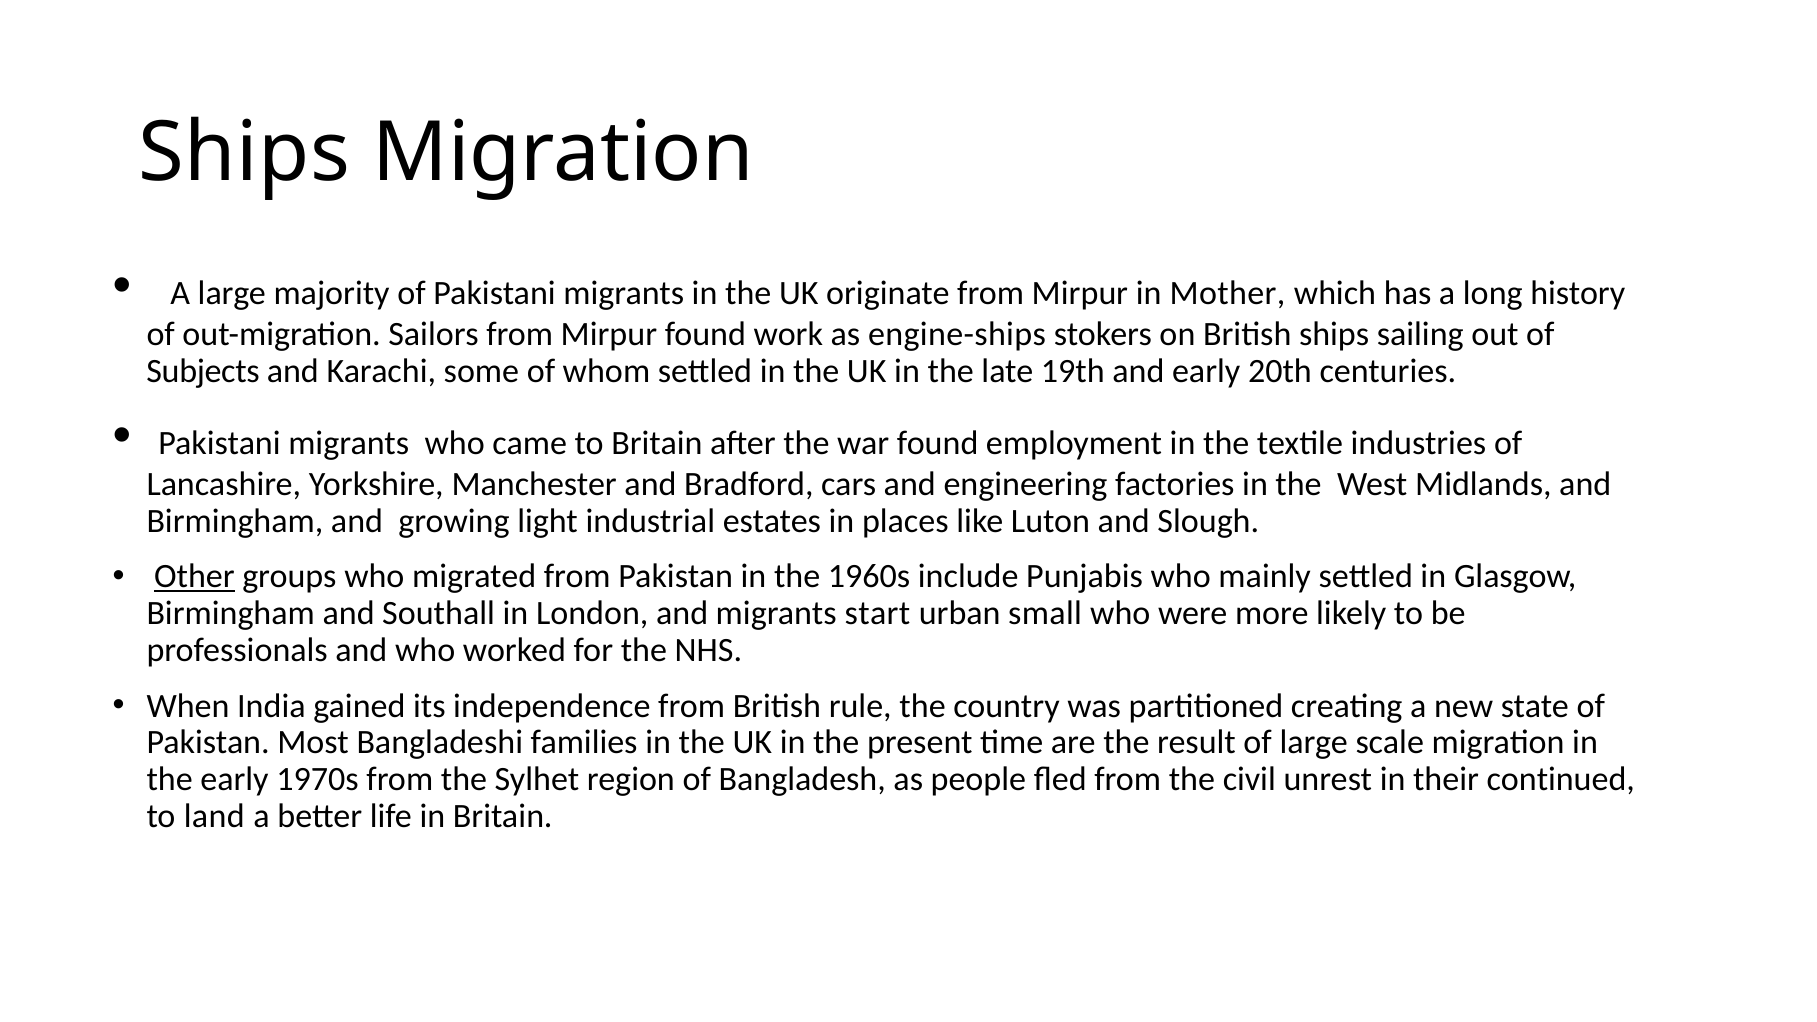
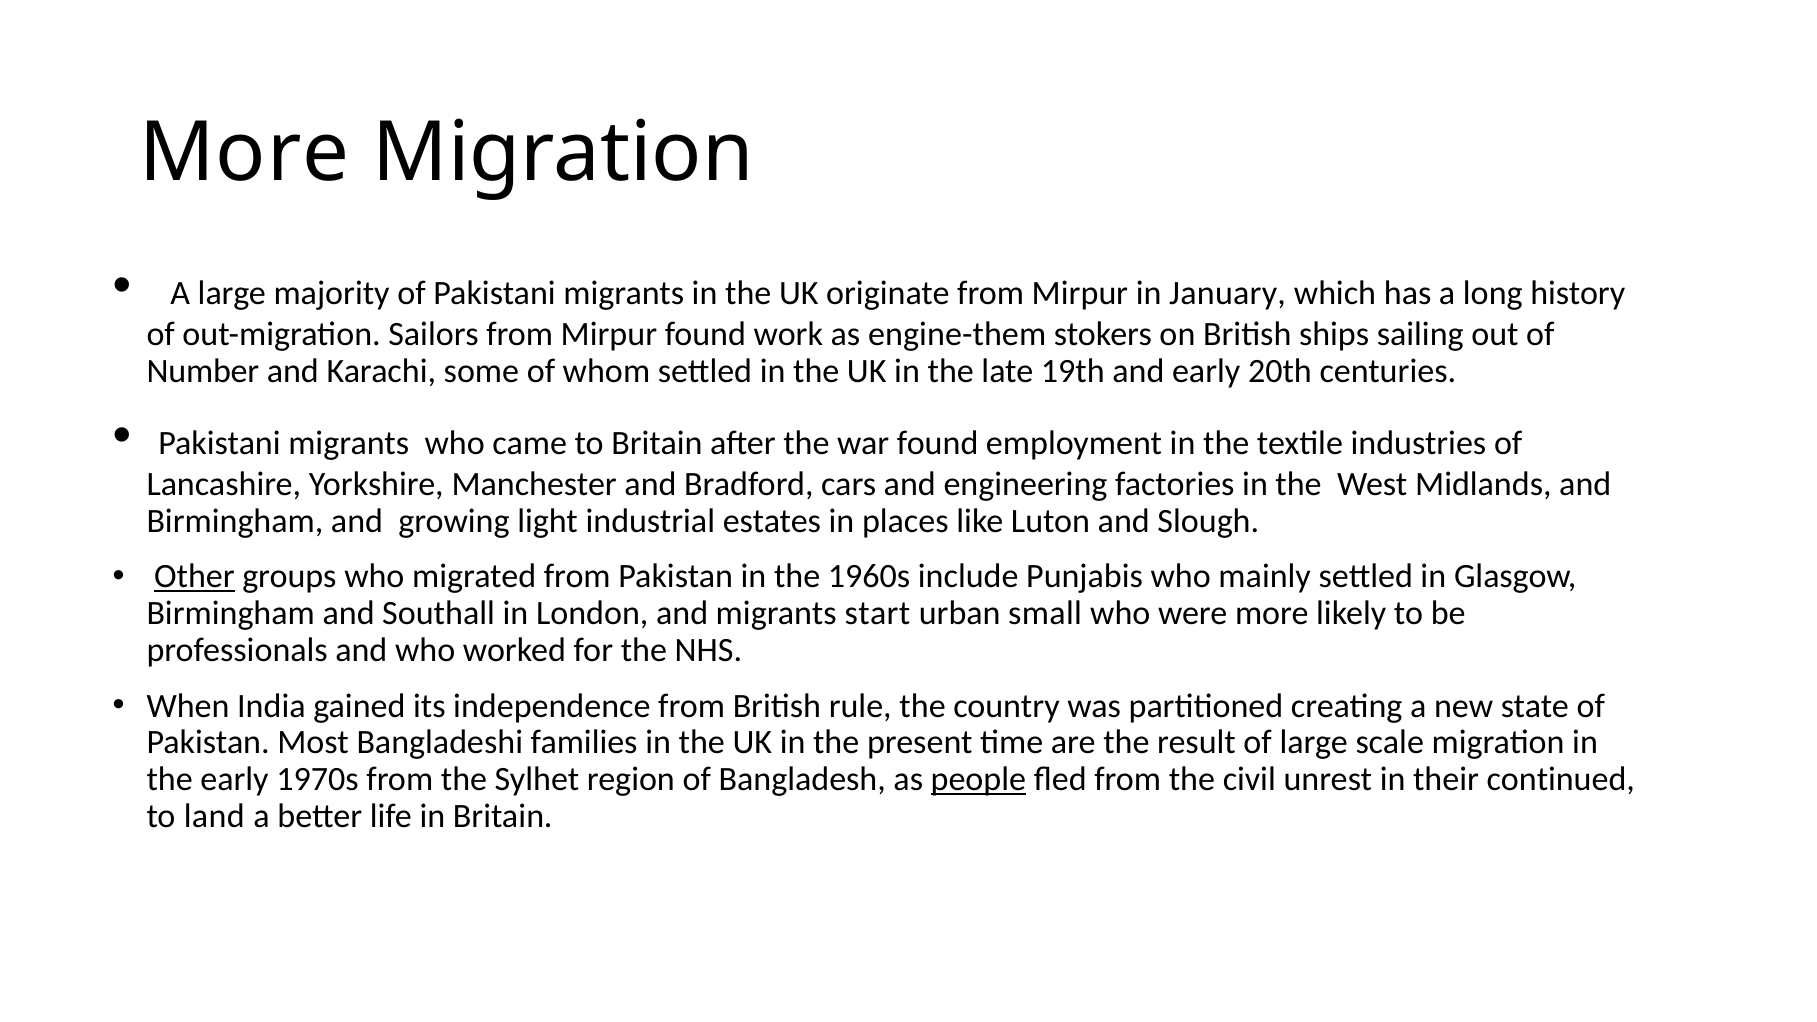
Ships at (245, 153): Ships -> More
Mother: Mother -> January
engine-ships: engine-ships -> engine-them
Subjects: Subjects -> Number
people underline: none -> present
